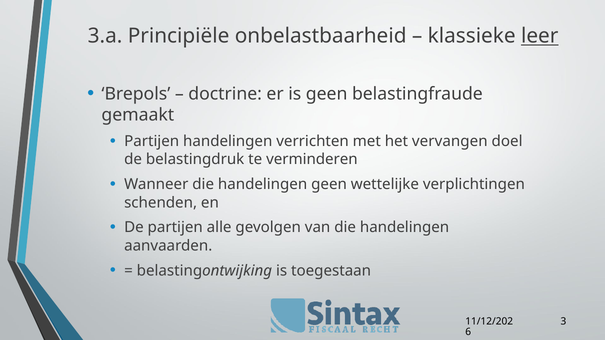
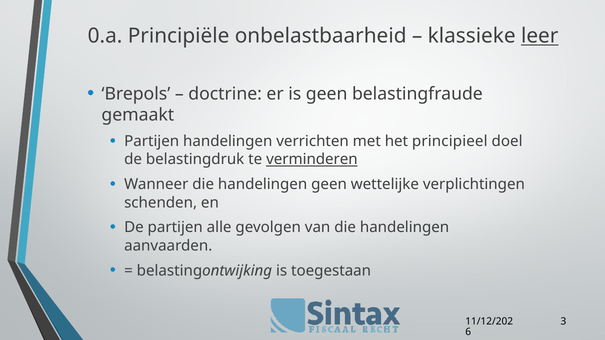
3.a: 3.a -> 0.a
vervangen: vervangen -> principieel
verminderen underline: none -> present
